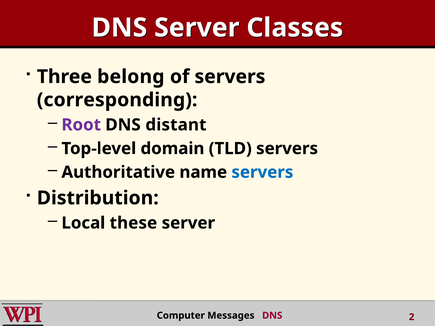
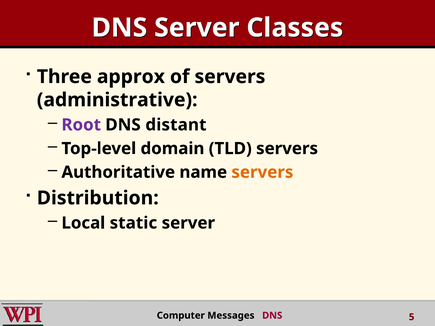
belong: belong -> approx
corresponding: corresponding -> administrative
servers at (262, 172) colour: blue -> orange
these: these -> static
2: 2 -> 5
